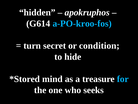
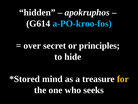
turn: turn -> over
condition: condition -> principles
for colour: light blue -> yellow
